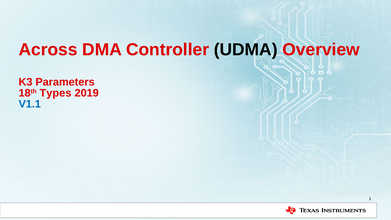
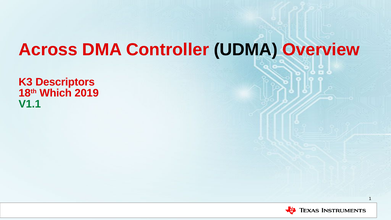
Parameters: Parameters -> Descriptors
Types: Types -> Which
V1.1 colour: blue -> green
